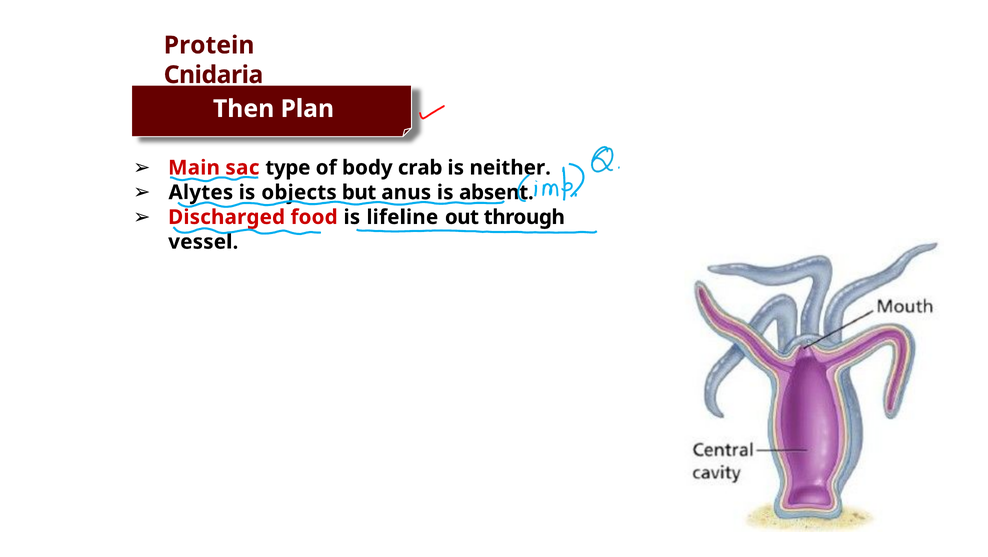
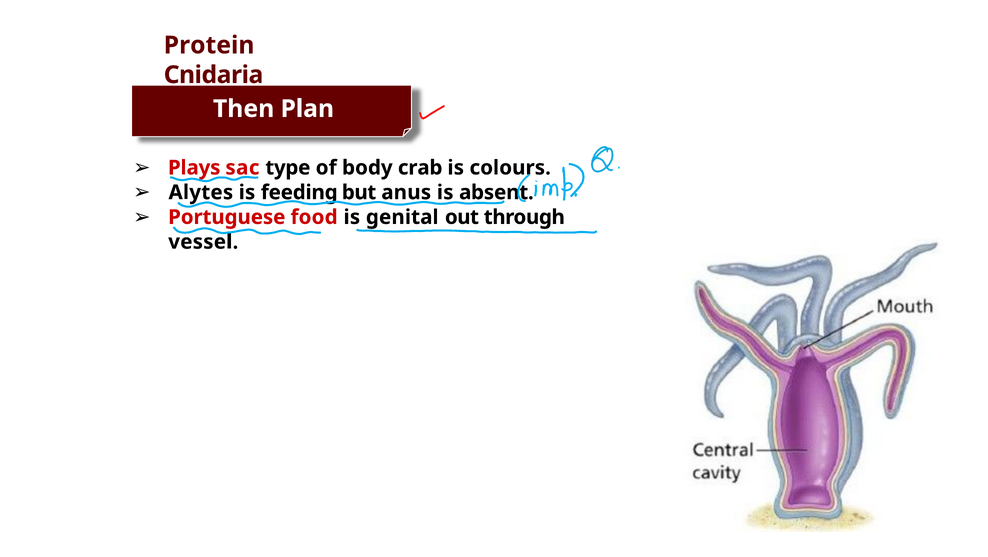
Main: Main -> Plays
neither: neither -> colours
objects: objects -> feeding
Discharged: Discharged -> Portuguese
lifeline: lifeline -> genital
